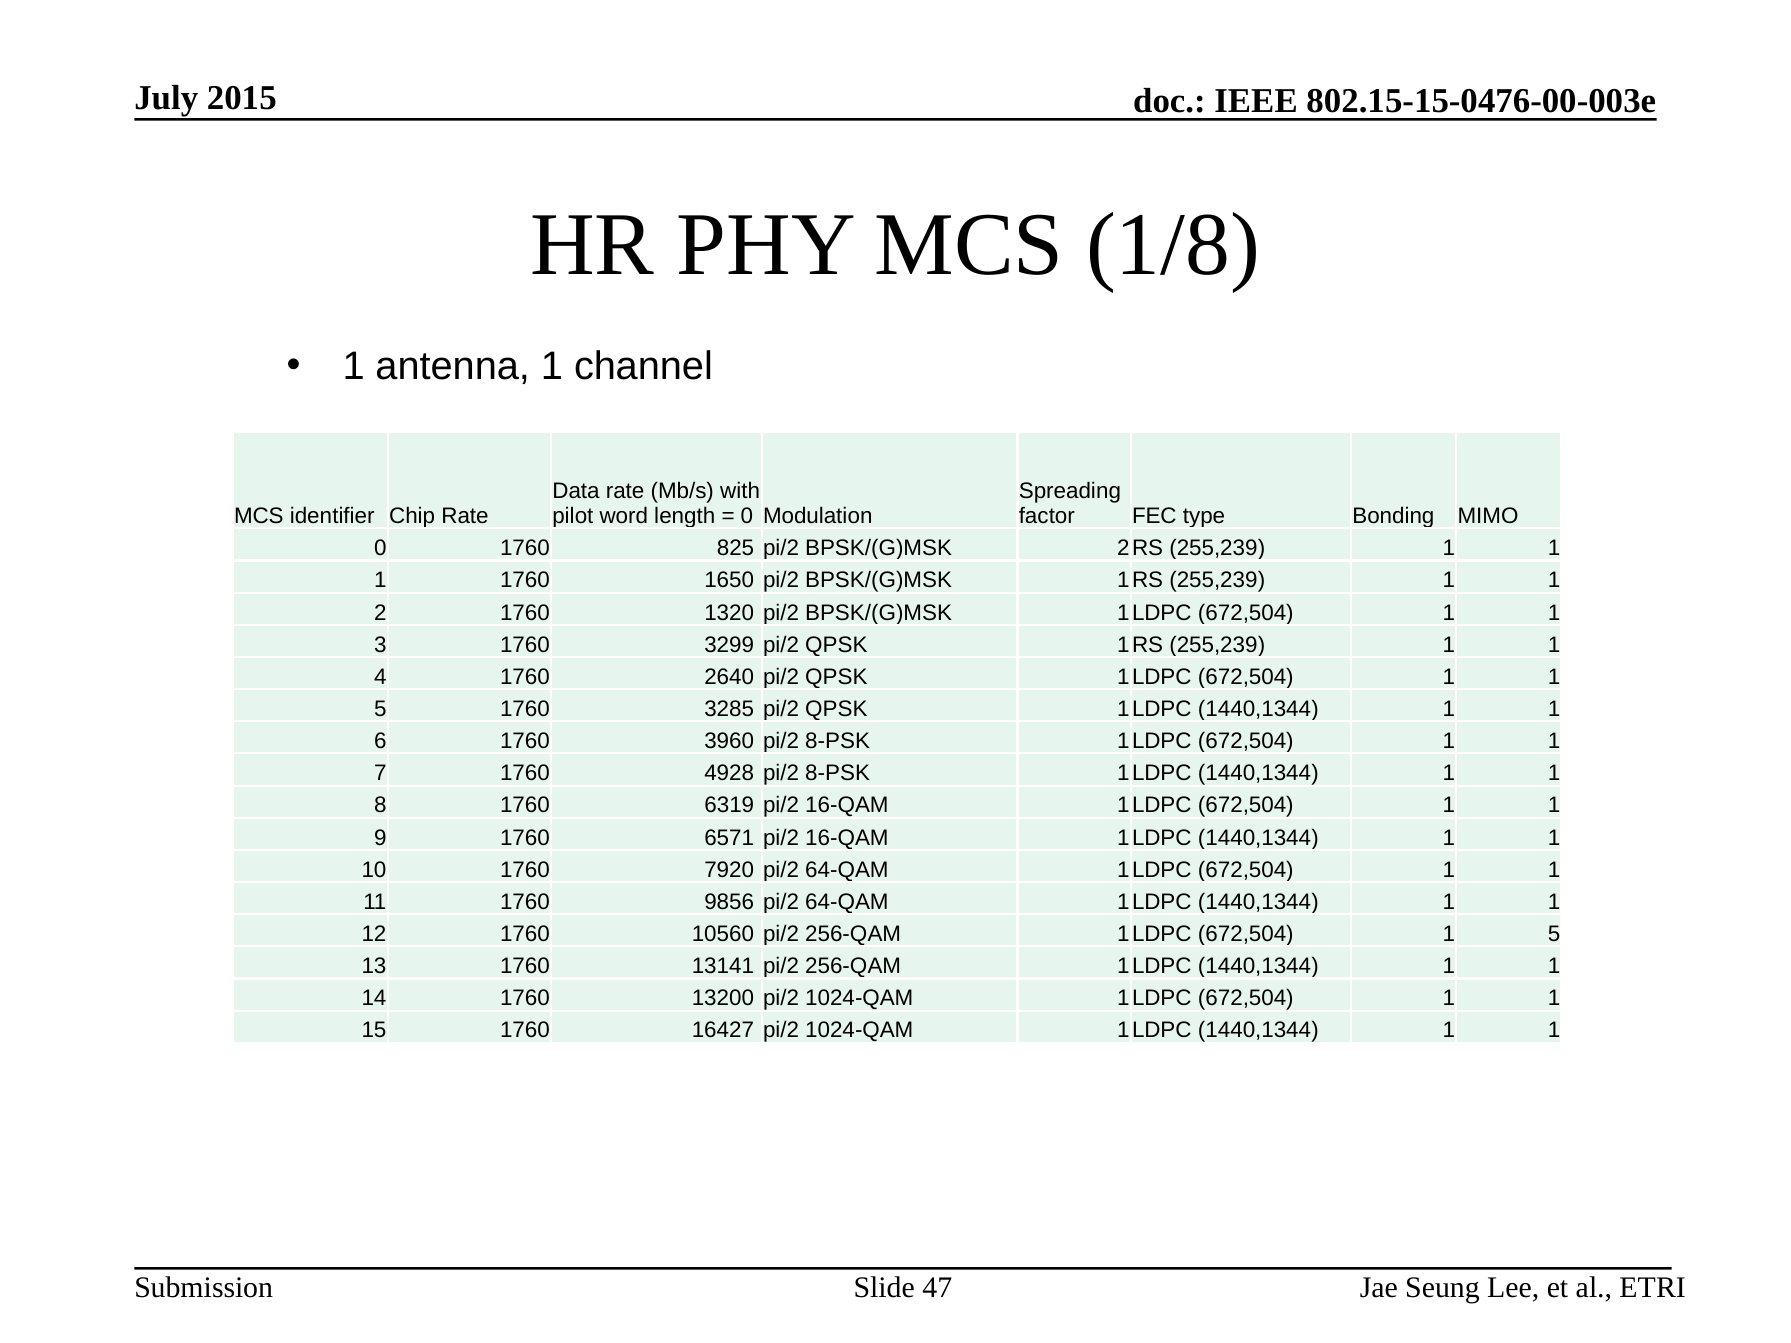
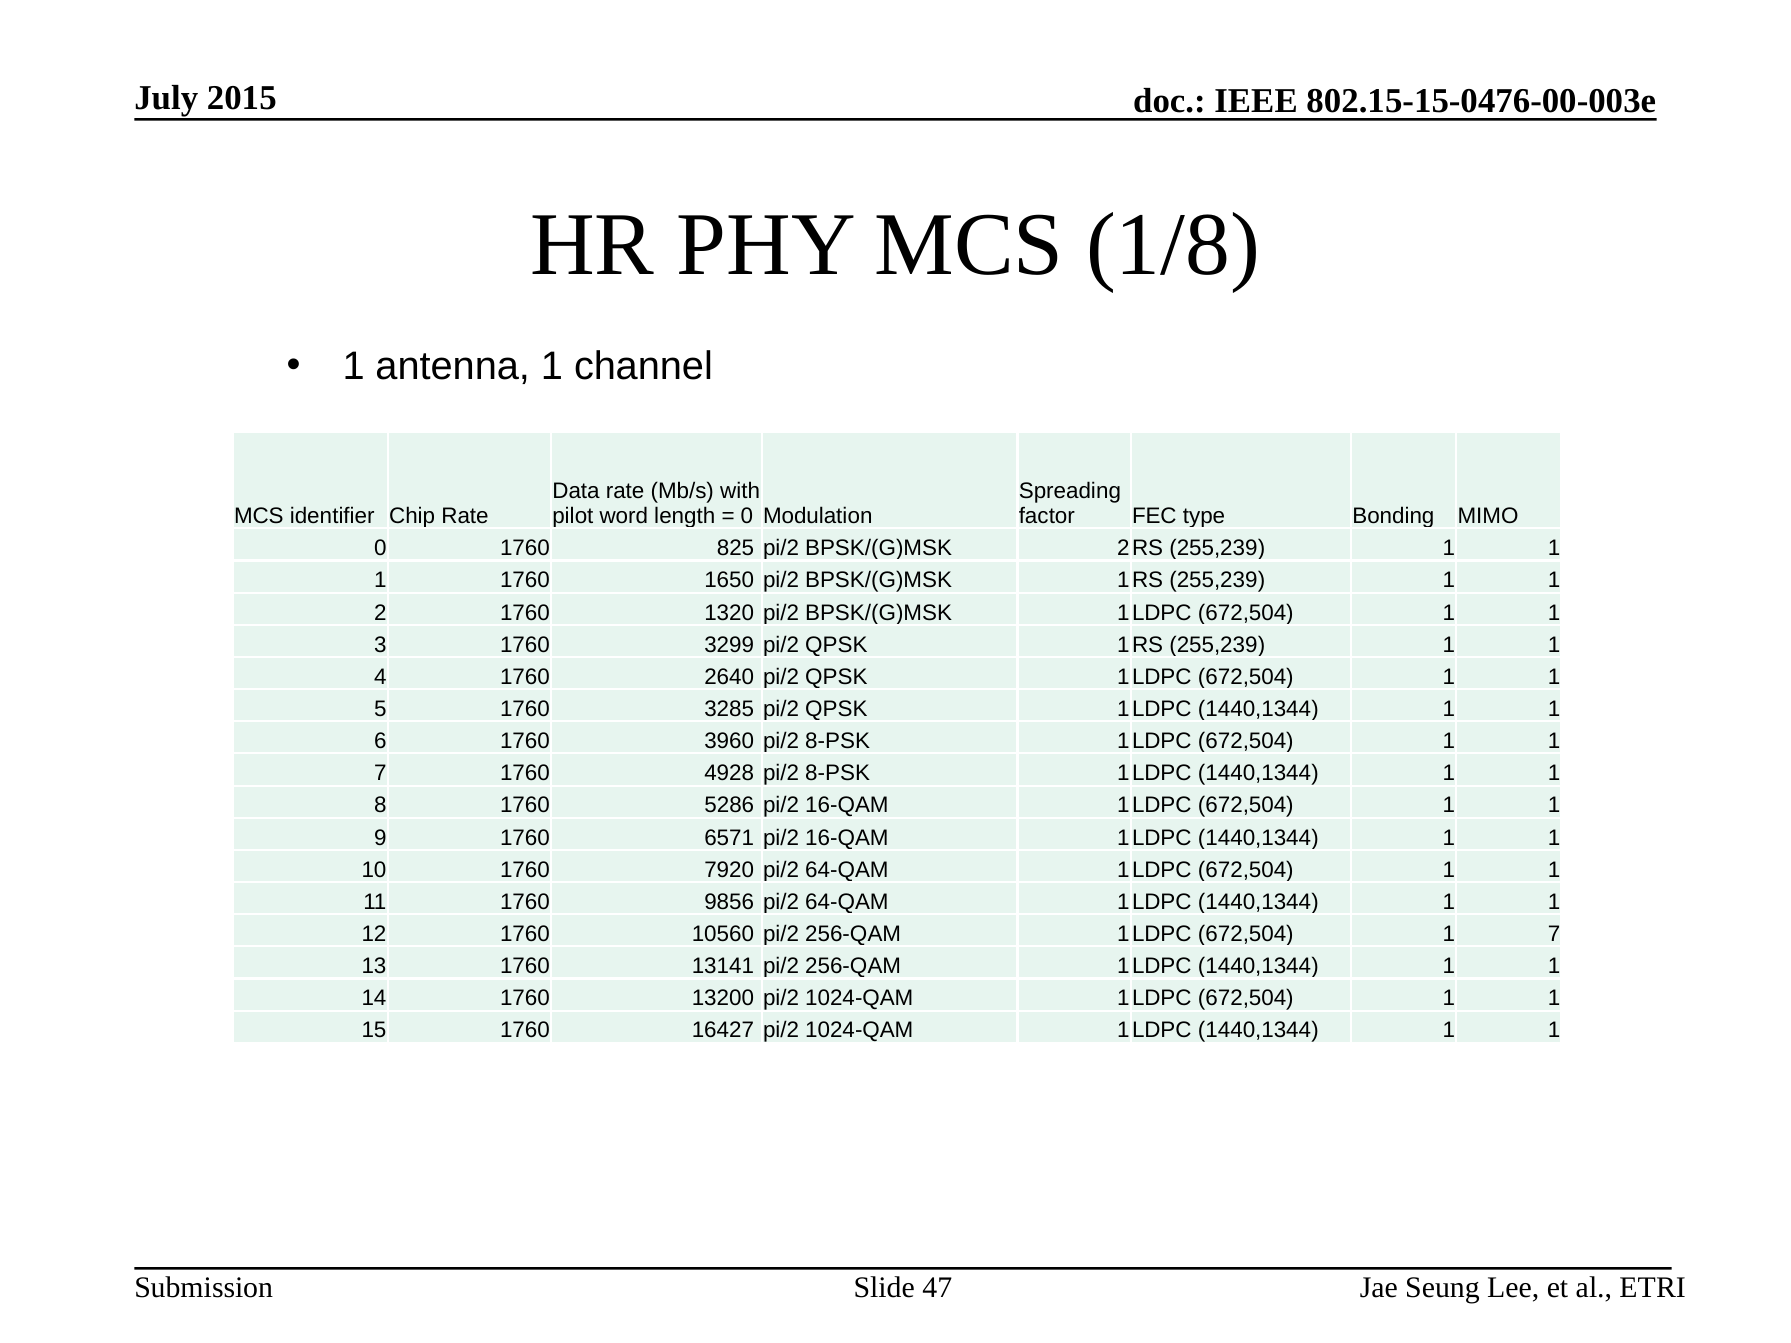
6319: 6319 -> 5286
672,504 1 5: 5 -> 7
